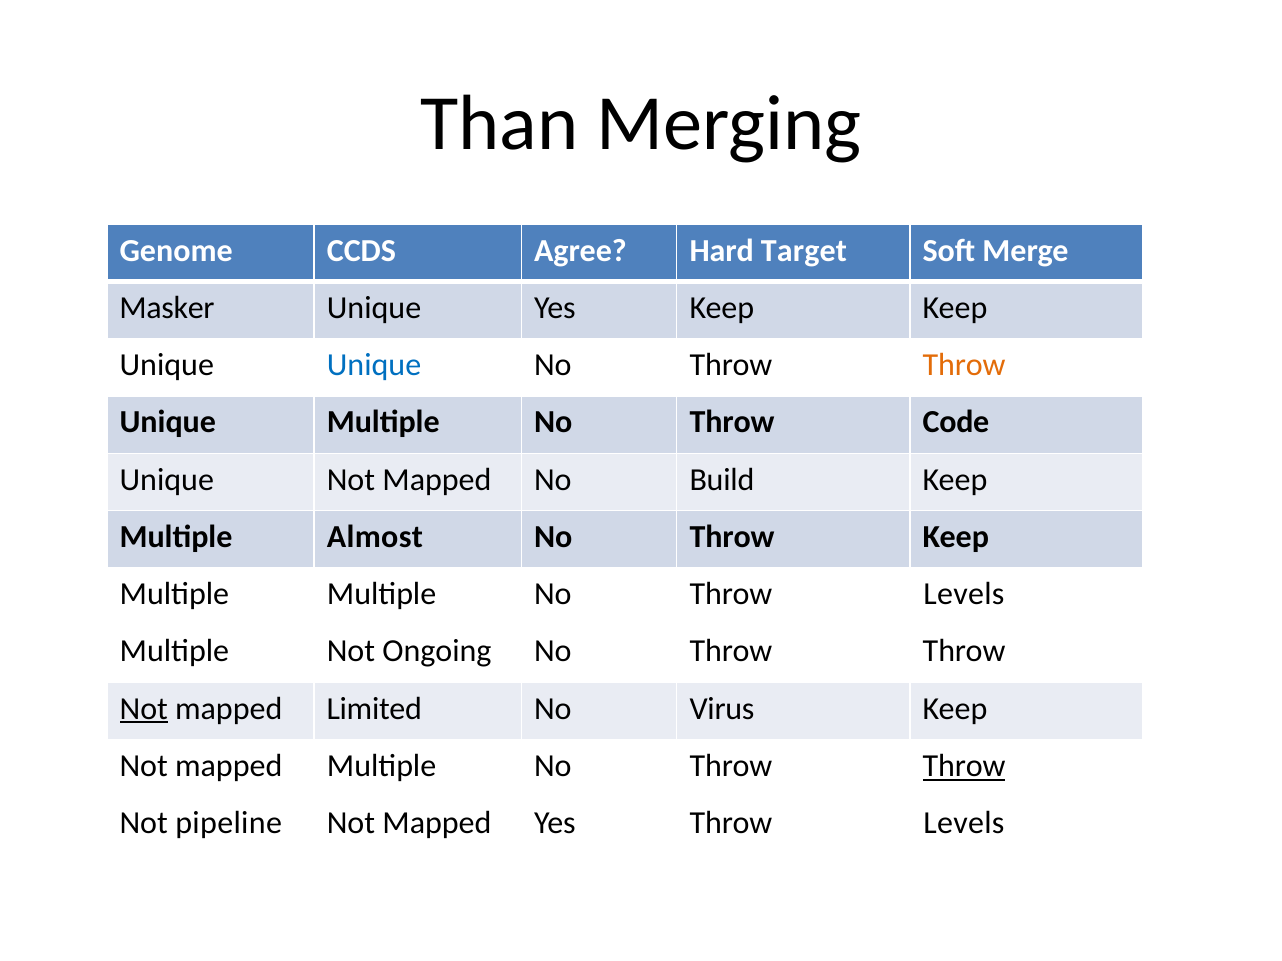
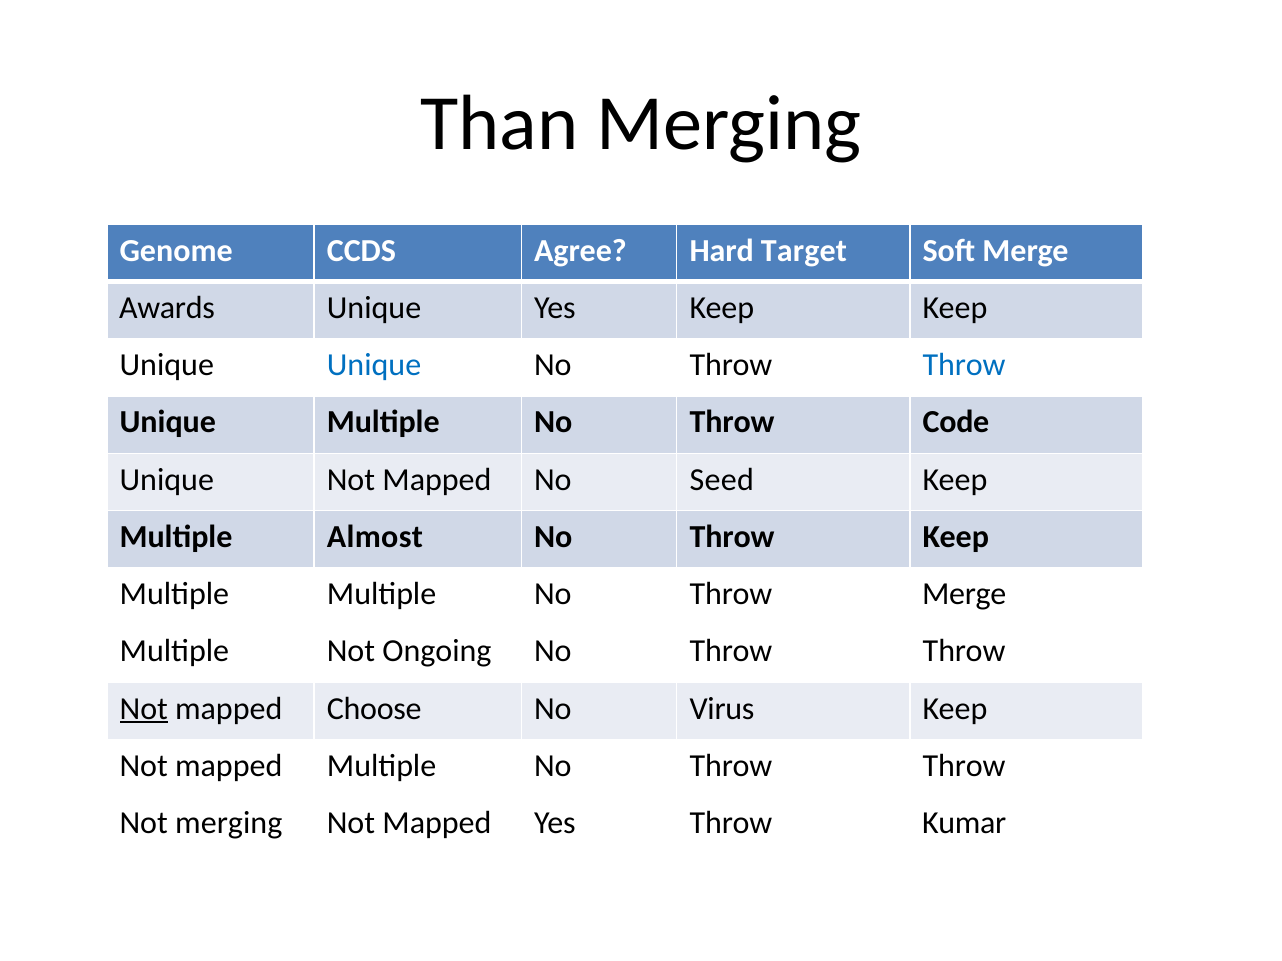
Masker: Masker -> Awards
Throw at (964, 365) colour: orange -> blue
Build: Build -> Seed
No Throw Levels: Levels -> Merge
Limited: Limited -> Choose
Throw at (964, 766) underline: present -> none
Not pipeline: pipeline -> merging
Yes Throw Levels: Levels -> Kumar
